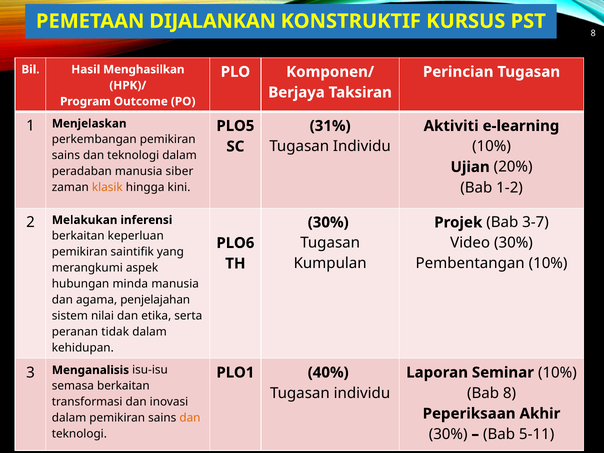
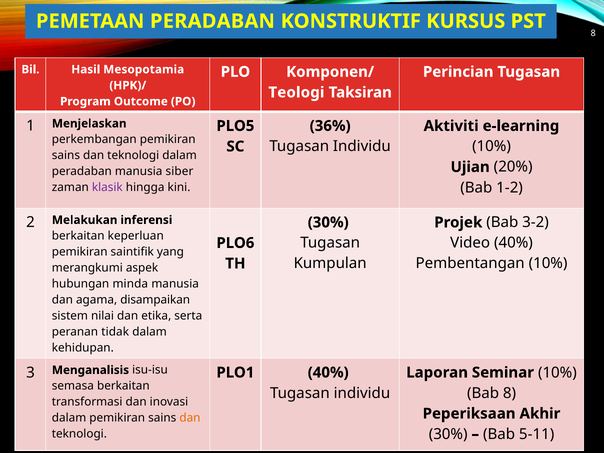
PEMETAAN DIJALANKAN: DIJALANKAN -> PERADABAN
Menghasilkan: Menghasilkan -> Mesopotamia
Berjaya: Berjaya -> Teologi
31%: 31% -> 36%
klasik colour: orange -> purple
3-7: 3-7 -> 3-2
Video 30%: 30% -> 40%
penjelajahan: penjelajahan -> disampaikan
